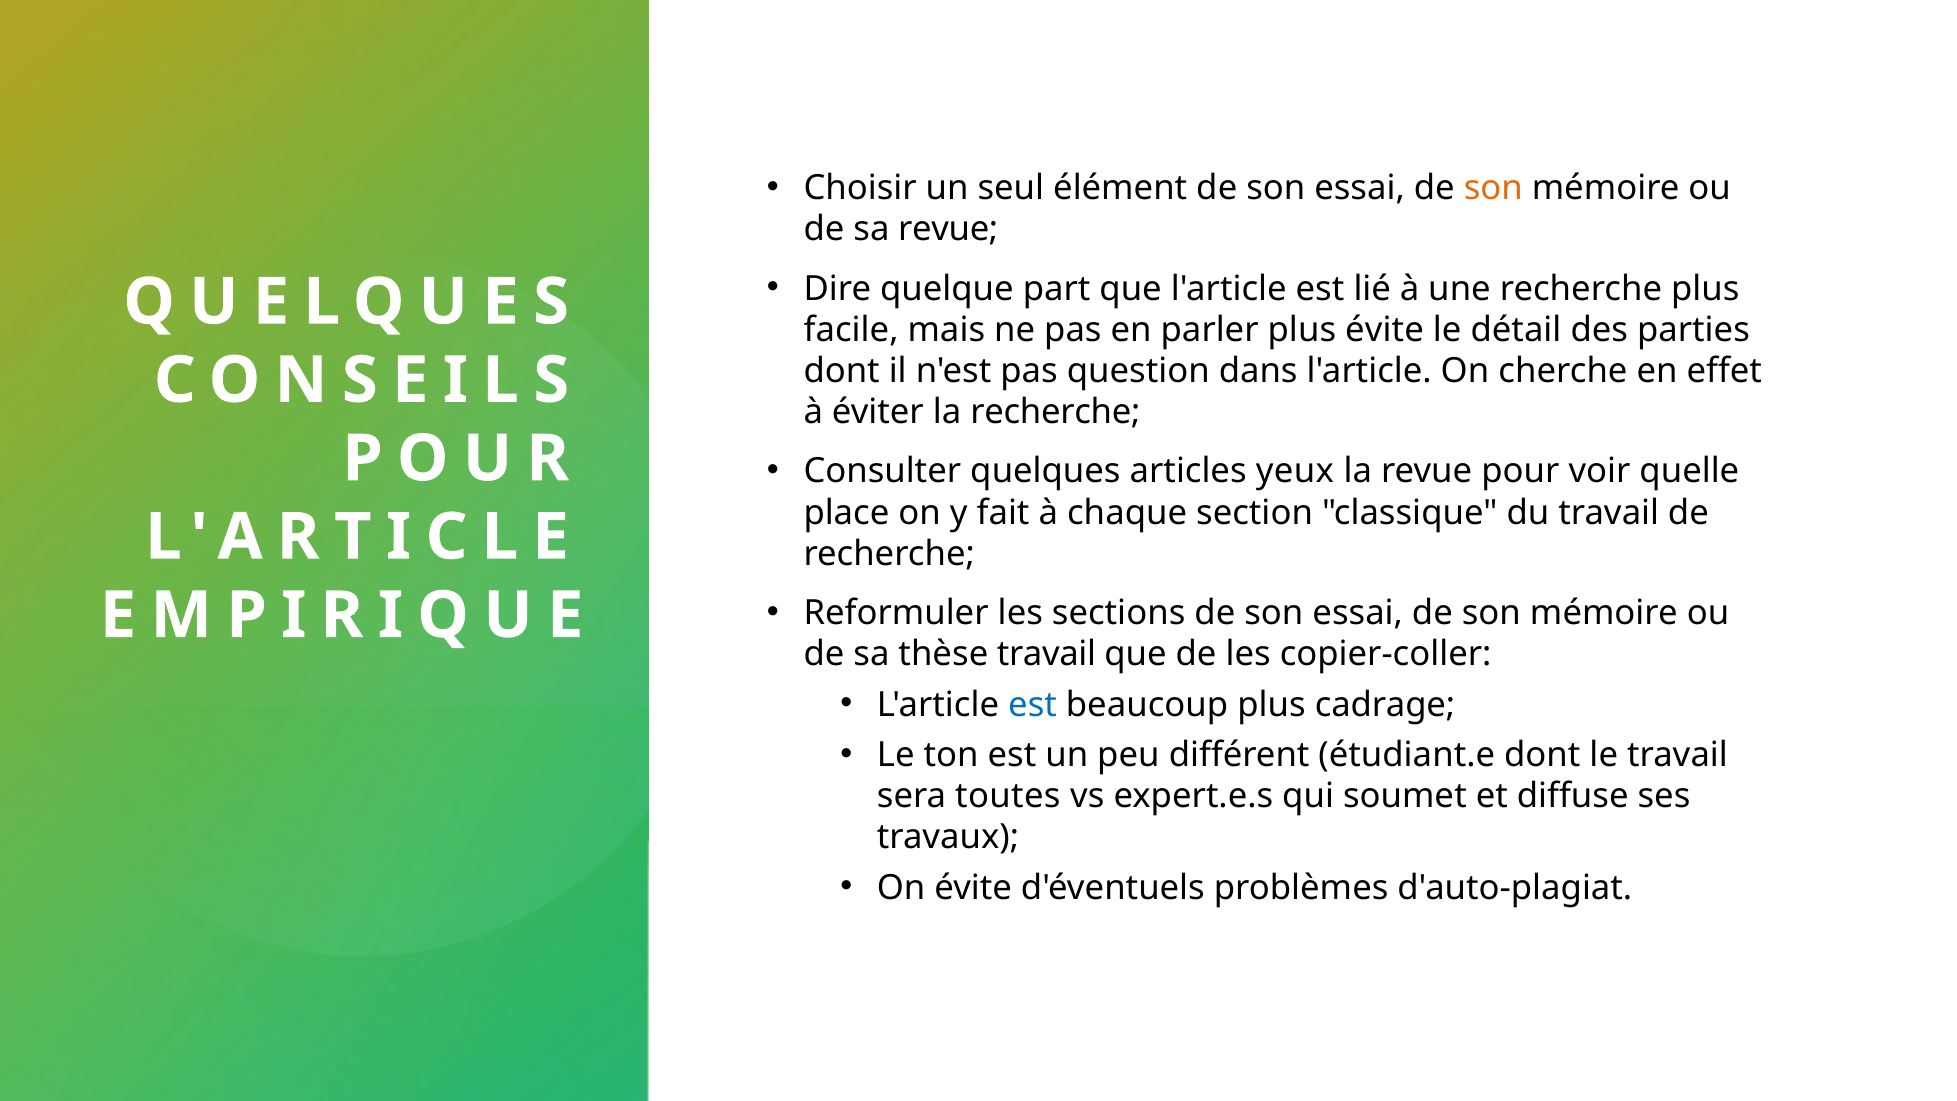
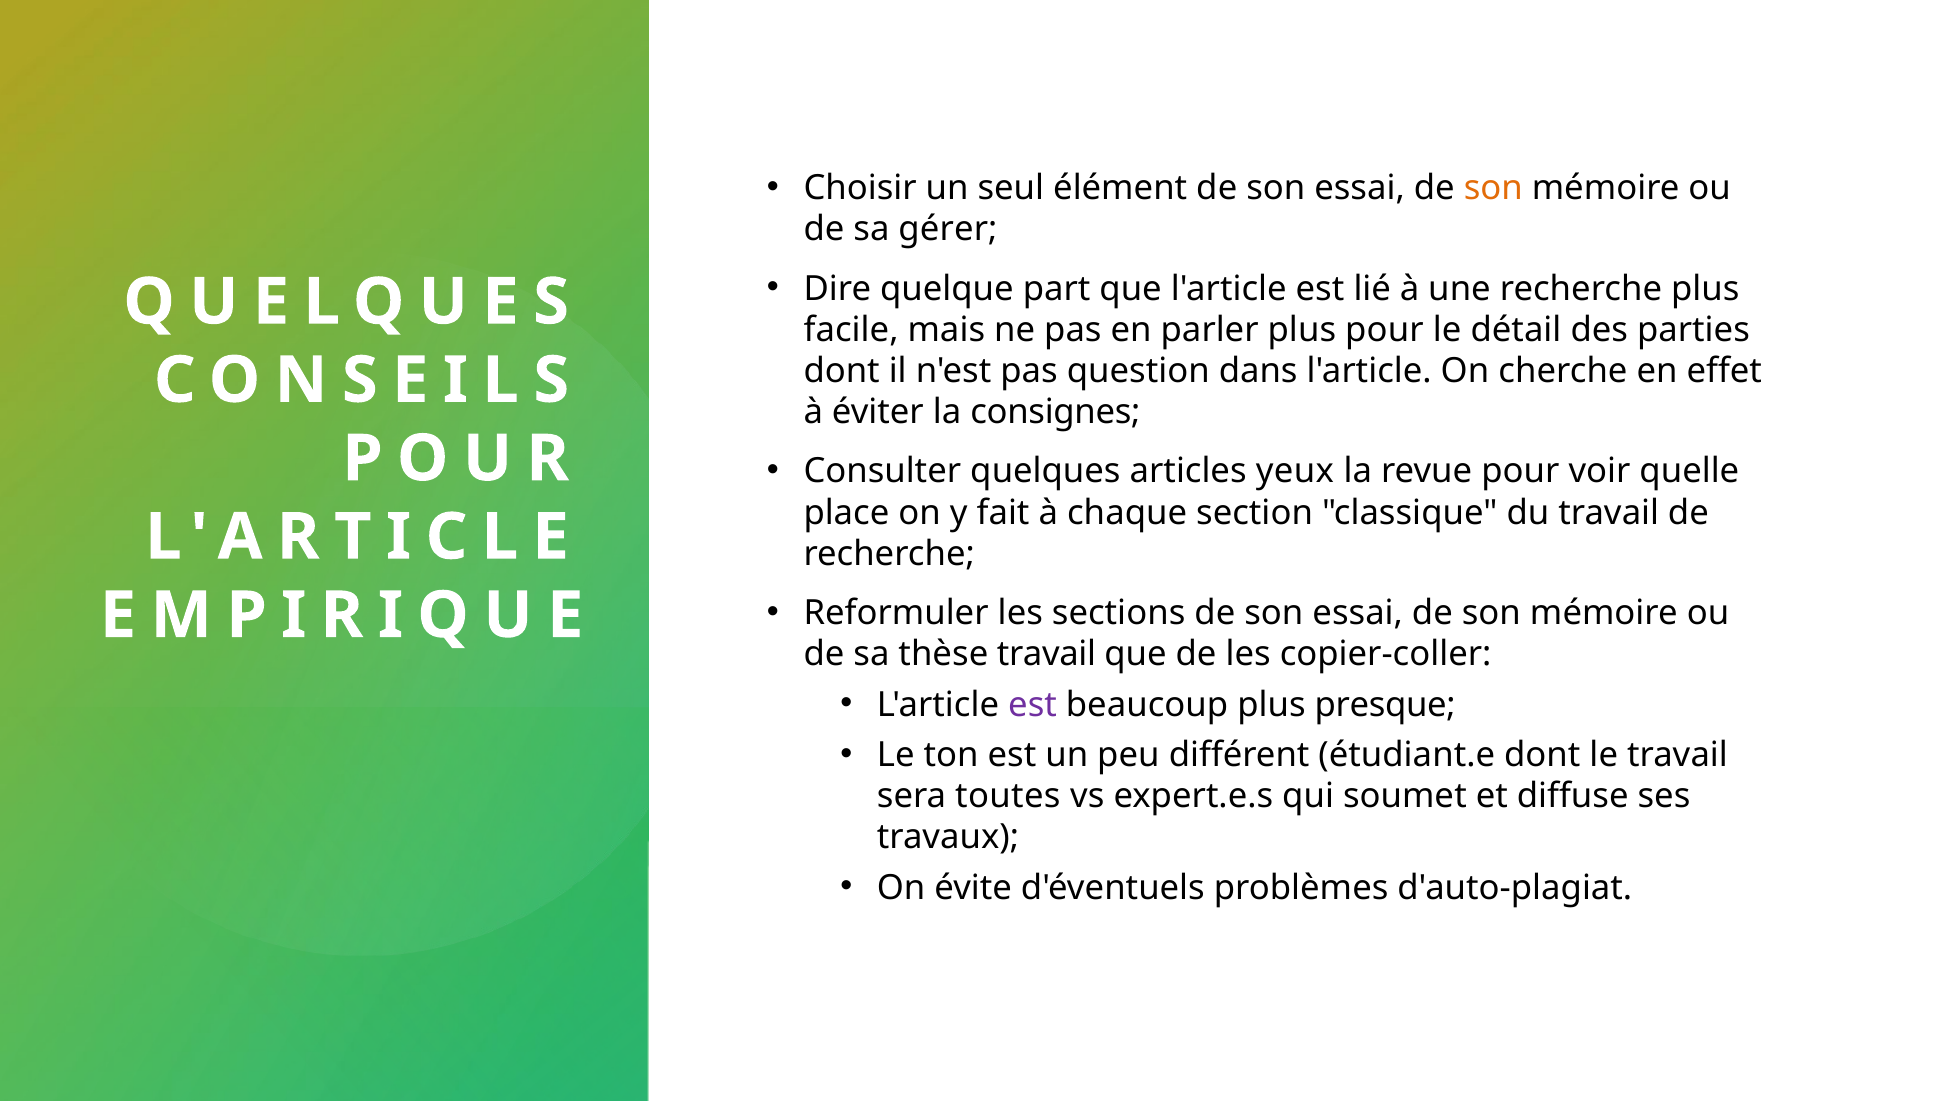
sa revue: revue -> gérer
plus évite: évite -> pour
la recherche: recherche -> consignes
est at (1033, 705) colour: blue -> purple
cadrage: cadrage -> presque
